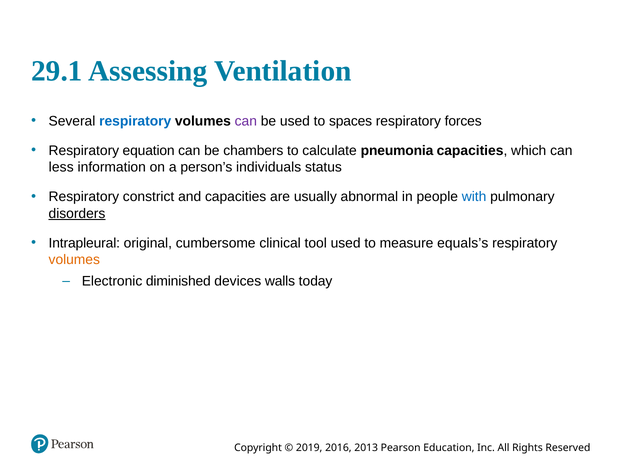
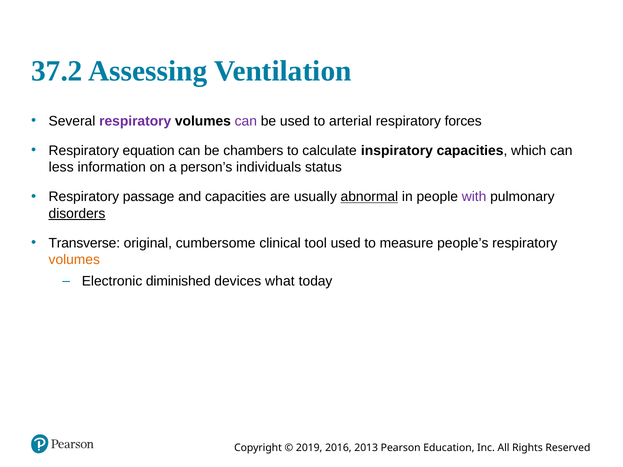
29.1: 29.1 -> 37.2
respiratory at (135, 121) colour: blue -> purple
spaces: spaces -> arterial
pneumonia: pneumonia -> inspiratory
constrict: constrict -> passage
abnormal underline: none -> present
with colour: blue -> purple
Intrapleural: Intrapleural -> Transverse
equals’s: equals’s -> people’s
walls: walls -> what
